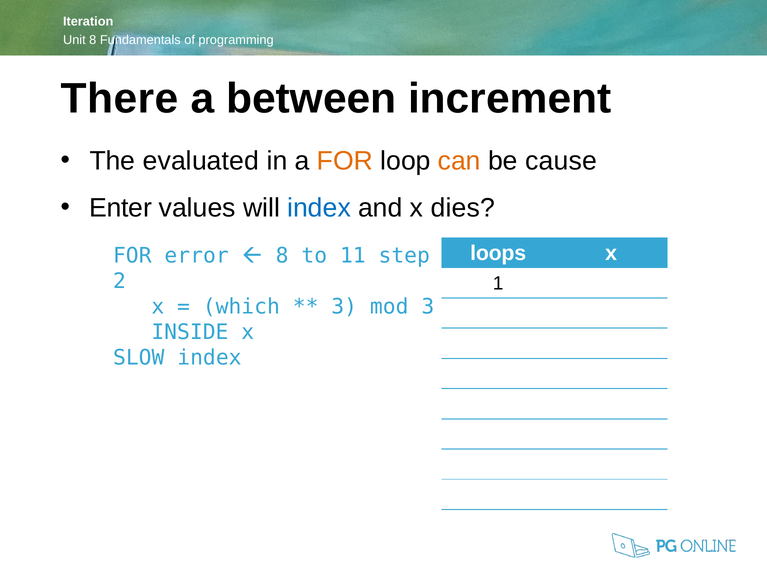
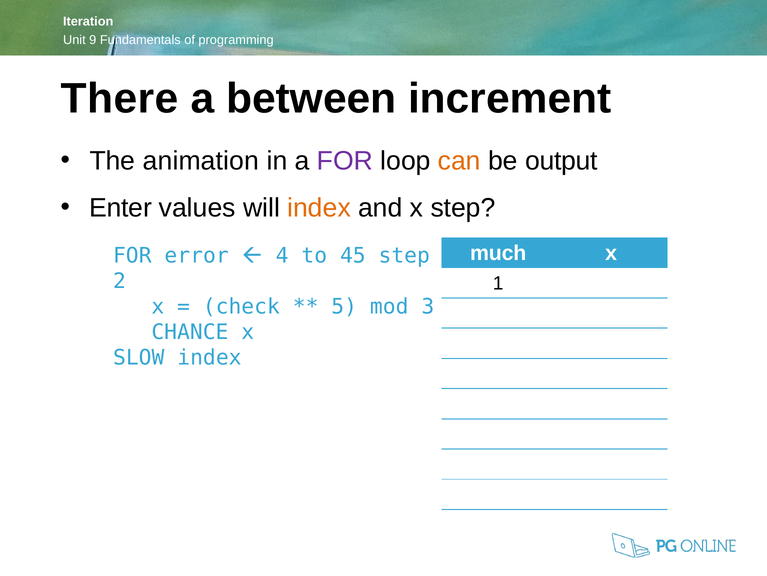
8 at (93, 40): 8 -> 9
evaluated: evaluated -> animation
FOR at (345, 161) colour: orange -> purple
cause: cause -> output
index at (319, 208) colour: blue -> orange
x dies: dies -> step
loops: loops -> much
8 at (282, 255): 8 -> 4
11: 11 -> 45
which: which -> check
3 at (344, 306): 3 -> 5
INSIDE: INSIDE -> CHANCE
